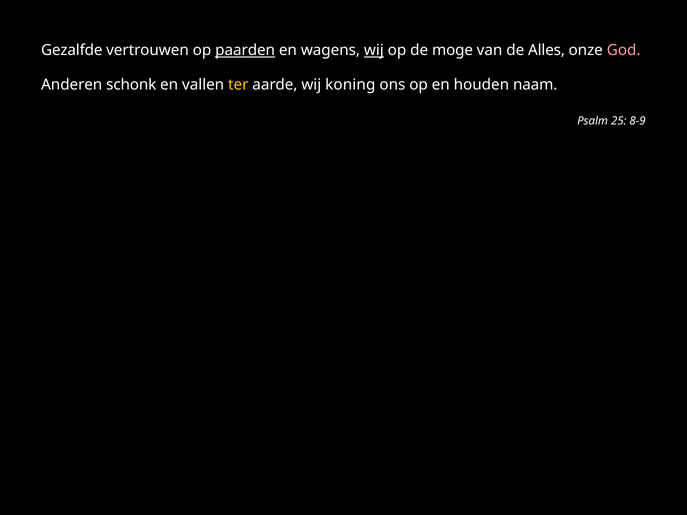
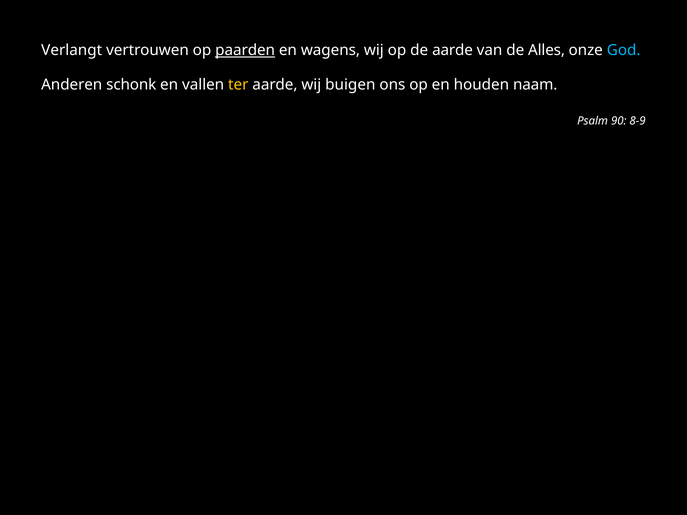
Gezalfde: Gezalfde -> Verlangt
wij at (374, 50) underline: present -> none
de moge: moge -> aarde
God colour: pink -> light blue
koning: koning -> buigen
25: 25 -> 90
